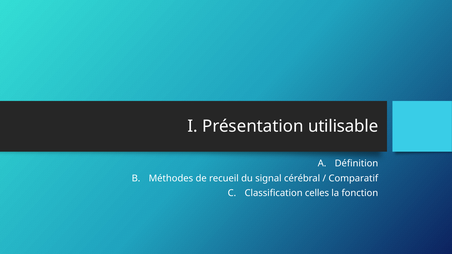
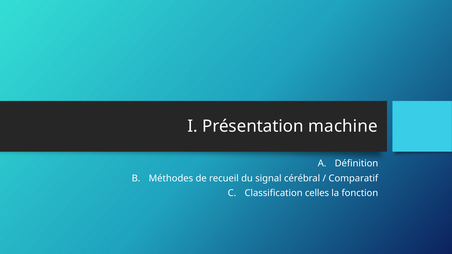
utilisable: utilisable -> machine
